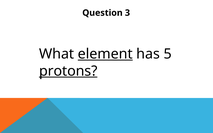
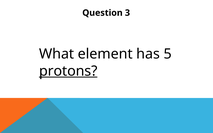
element underline: present -> none
